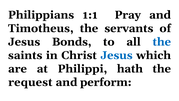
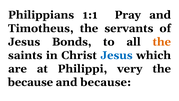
the at (162, 42) colour: blue -> orange
hath: hath -> very
request at (30, 82): request -> because
and perform: perform -> because
